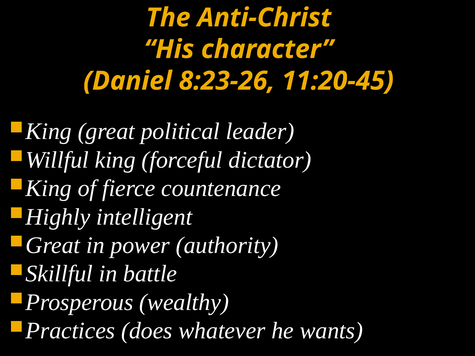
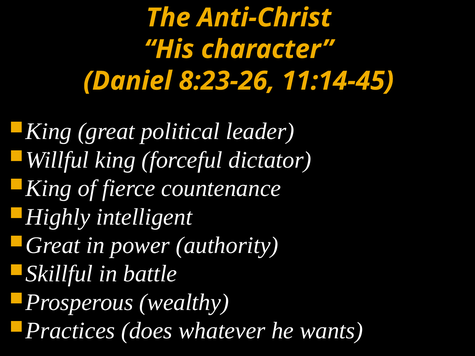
11:20-45: 11:20-45 -> 11:14-45
